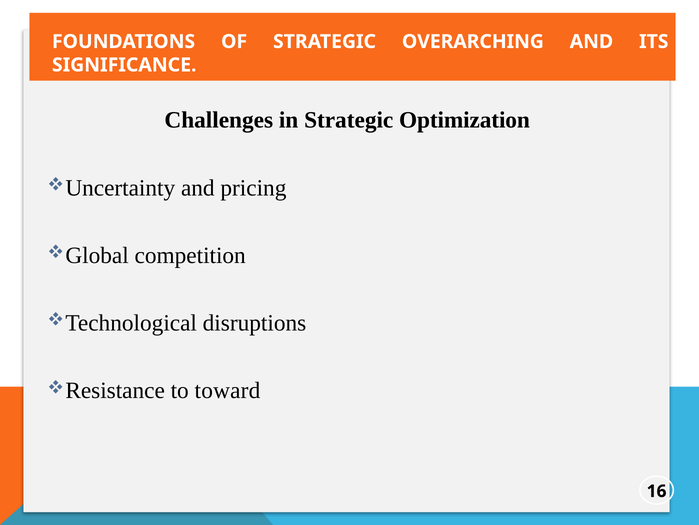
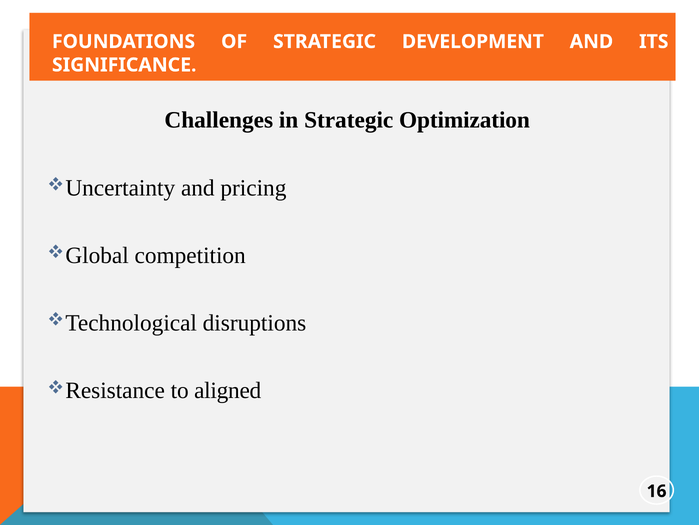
OVERARCHING: OVERARCHING -> DEVELOPMENT
toward: toward -> aligned
